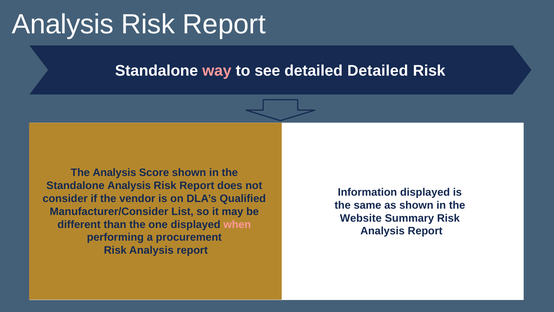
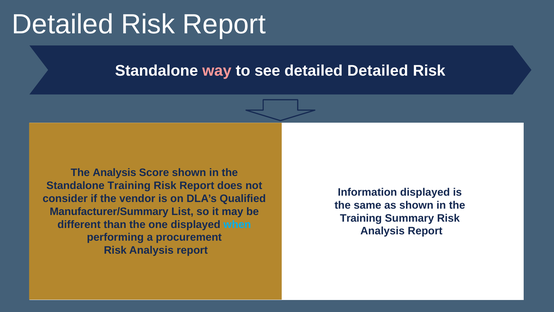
Analysis at (63, 24): Analysis -> Detailed
Standalone Analysis: Analysis -> Training
Manufacturer/Consider: Manufacturer/Consider -> Manufacturer/Summary
Website at (361, 218): Website -> Training
when colour: pink -> light blue
